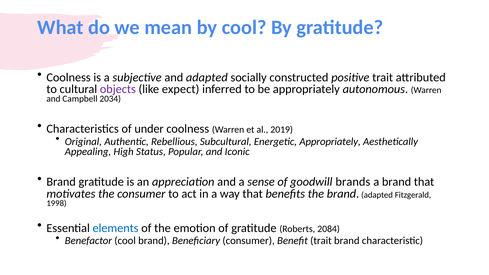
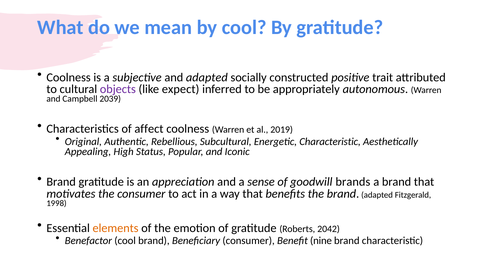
2034: 2034 -> 2039
under: under -> affect
Energetic Appropriately: Appropriately -> Characteristic
elements colour: blue -> orange
2084: 2084 -> 2042
Benefit trait: trait -> nine
